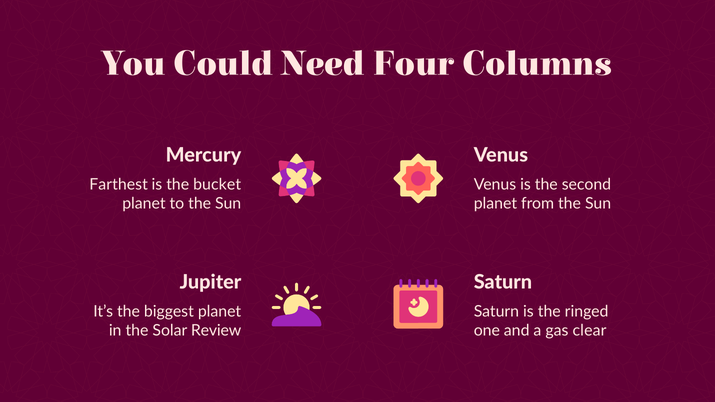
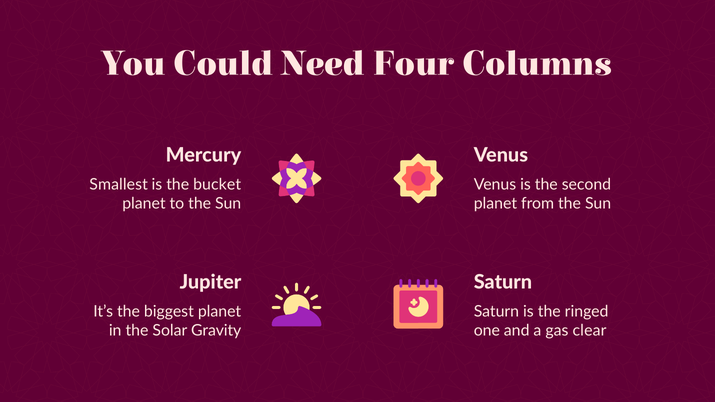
Farthest: Farthest -> Smallest
Review: Review -> Gravity
